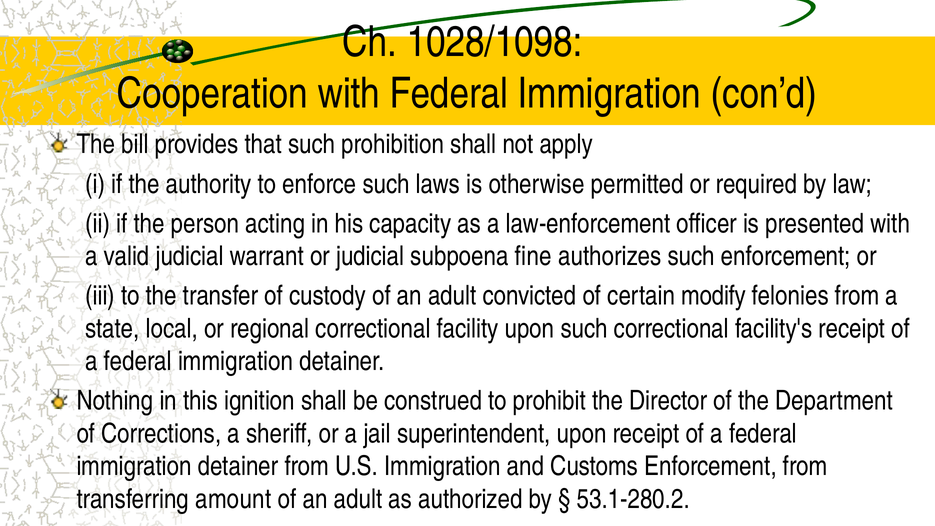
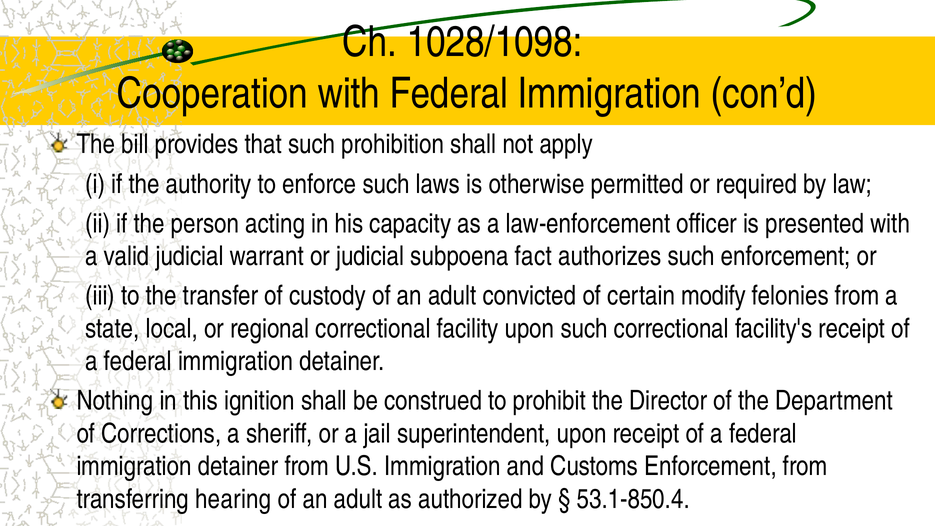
fine: fine -> fact
amount: amount -> hearing
53.1-280.2: 53.1-280.2 -> 53.1-850.4
